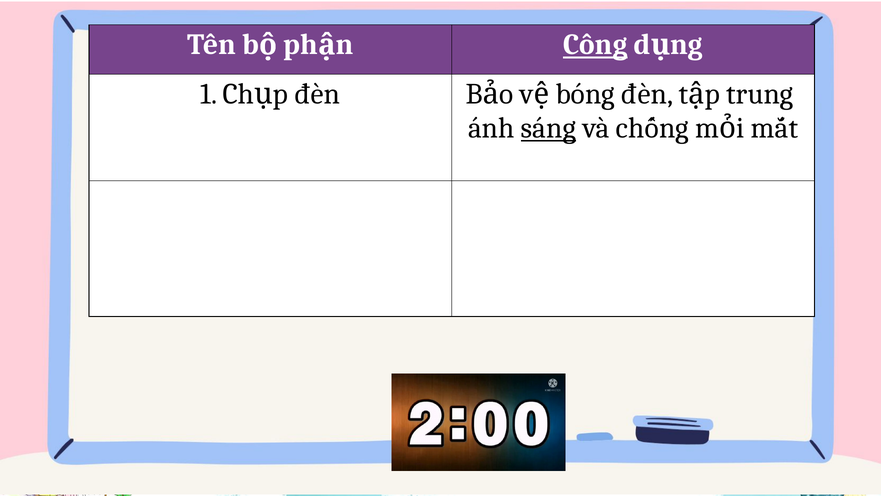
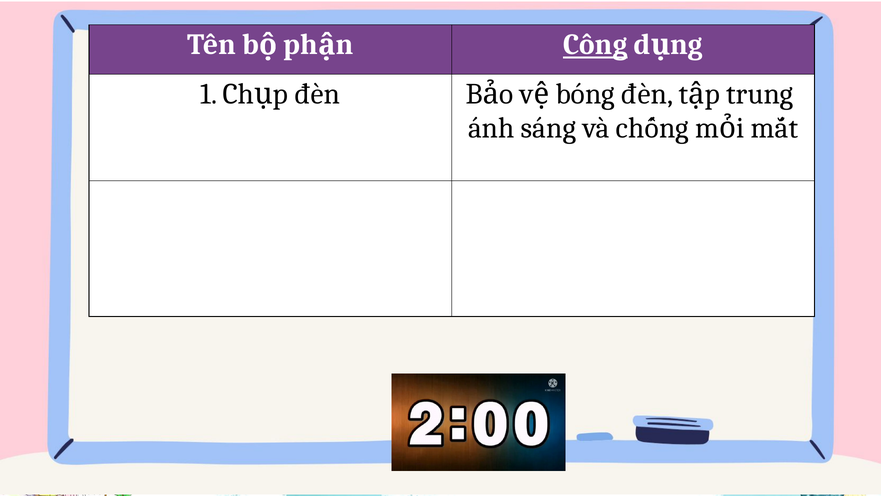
sáng underline: present -> none
